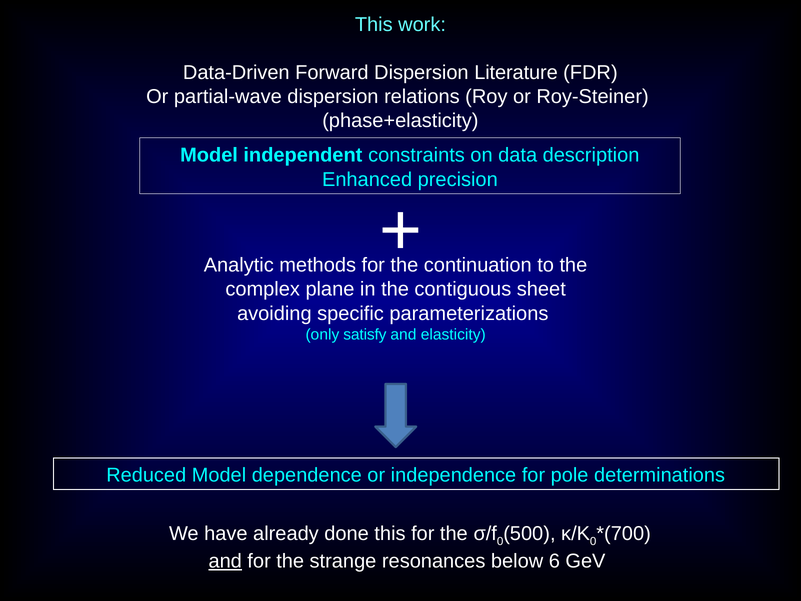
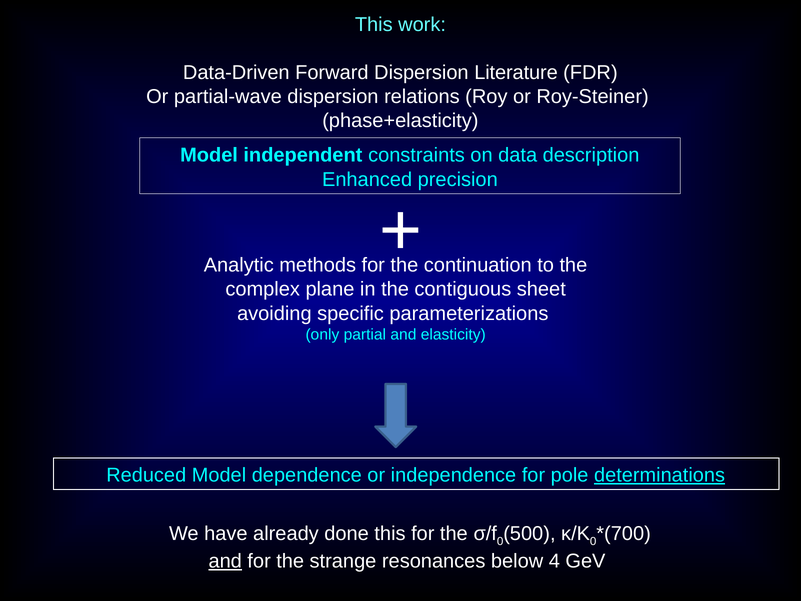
satisfy: satisfy -> partial
determinations underline: none -> present
6: 6 -> 4
